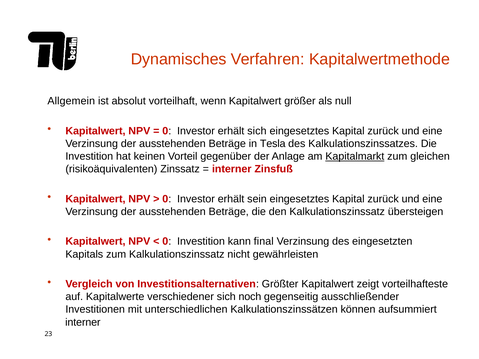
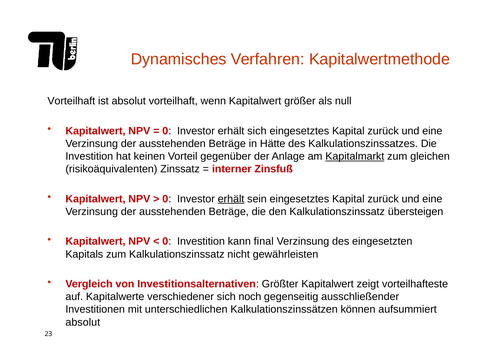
Allgemein at (71, 101): Allgemein -> Vorteilhaft
Tesla: Tesla -> Hätte
erhält at (231, 199) underline: none -> present
interner at (83, 322): interner -> absolut
